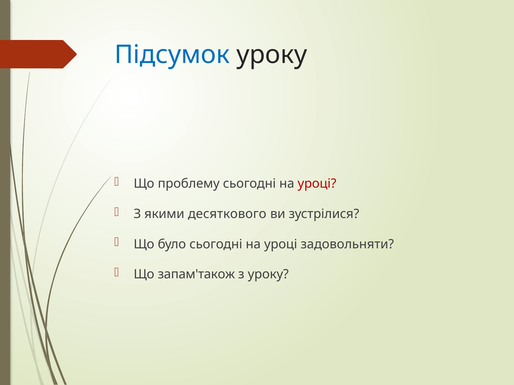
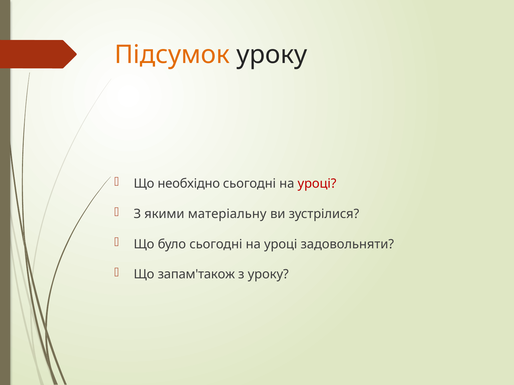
Підсумок colour: blue -> orange
проблему: проблему -> необхідно
десяткового: десяткового -> матеріальну
